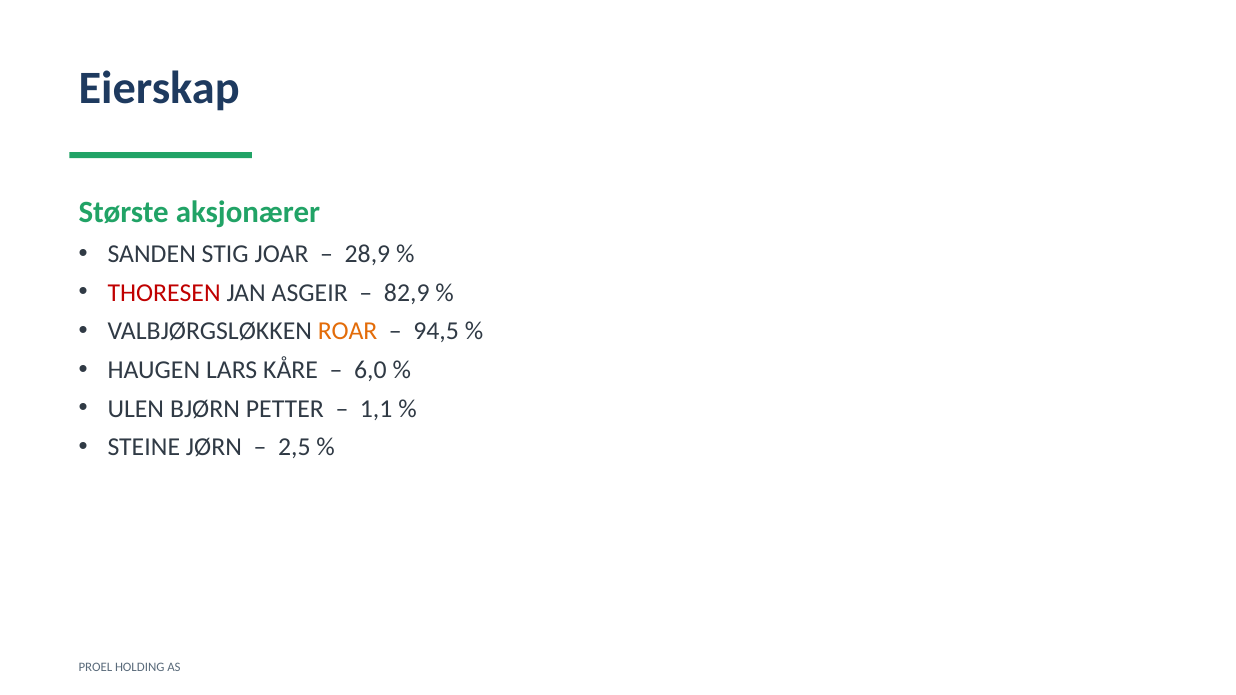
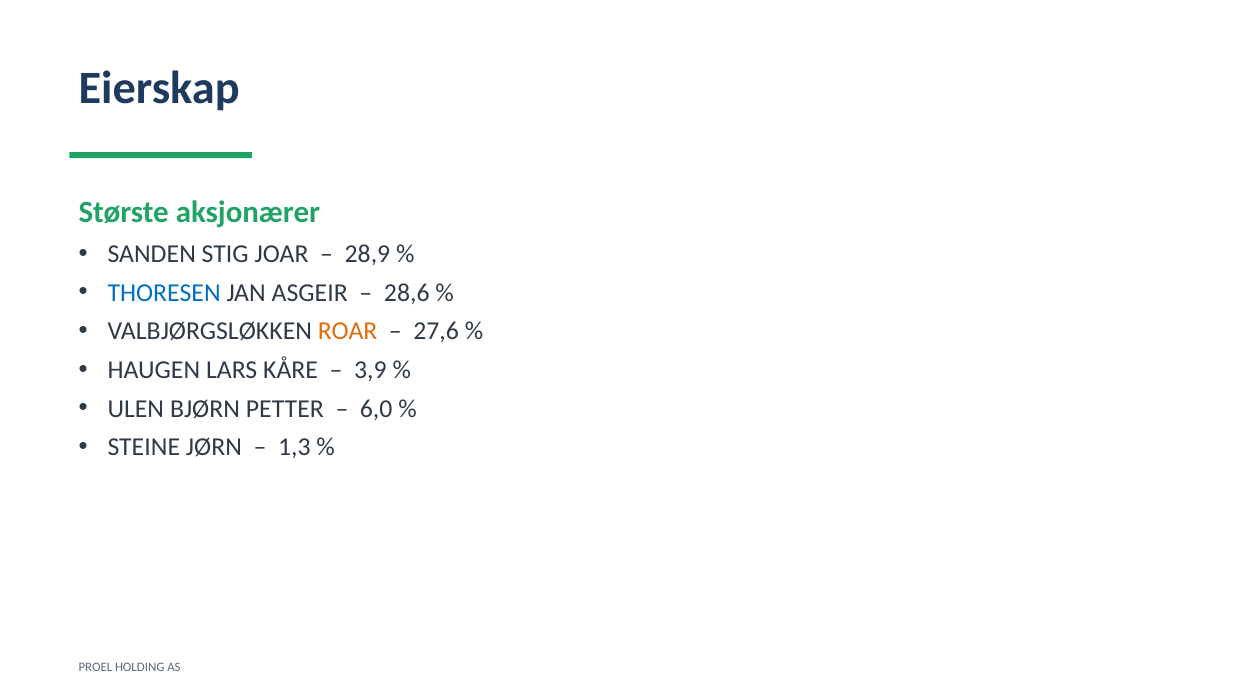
THORESEN colour: red -> blue
82,9: 82,9 -> 28,6
94,5: 94,5 -> 27,6
6,0: 6,0 -> 3,9
1,1: 1,1 -> 6,0
2,5: 2,5 -> 1,3
